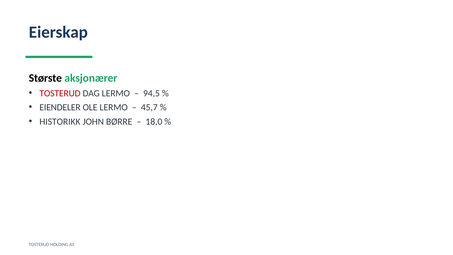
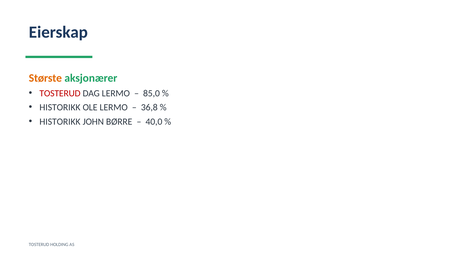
Største colour: black -> orange
94,5: 94,5 -> 85,0
EIENDELER at (60, 107): EIENDELER -> HISTORIKK
45,7: 45,7 -> 36,8
18,0: 18,0 -> 40,0
